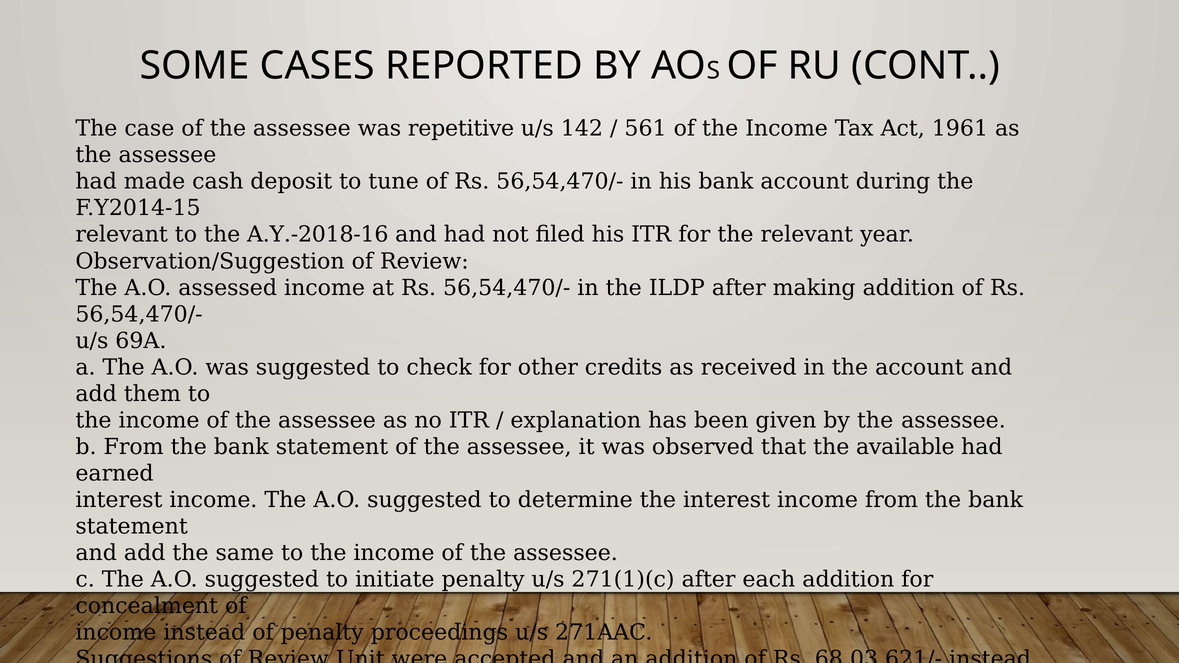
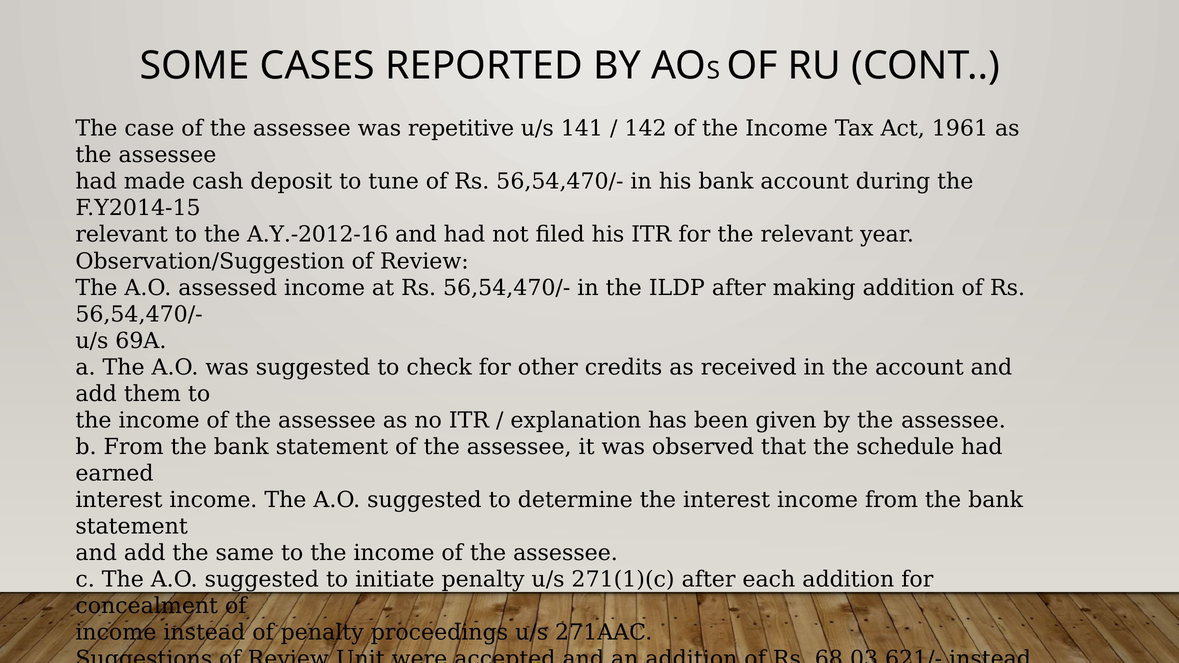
142: 142 -> 141
561: 561 -> 142
A.Y.-2018-16: A.Y.-2018-16 -> A.Y.-2012-16
available: available -> schedule
